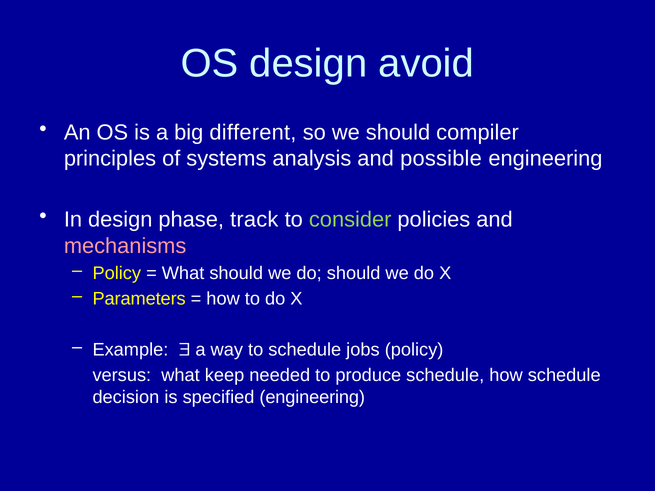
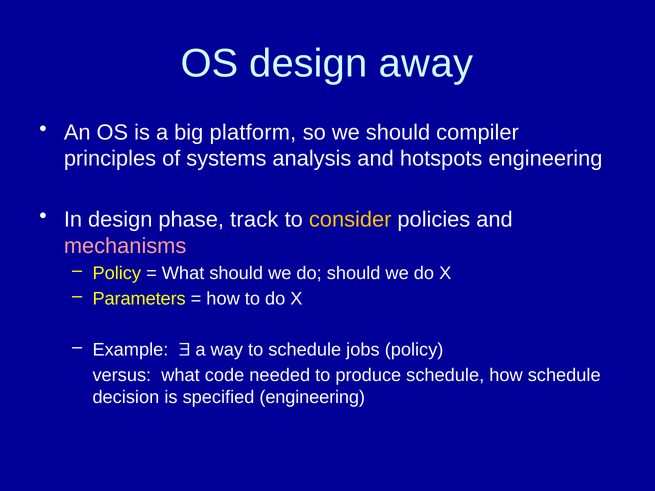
avoid: avoid -> away
different: different -> platform
possible: possible -> hotspots
consider colour: light green -> yellow
keep: keep -> code
